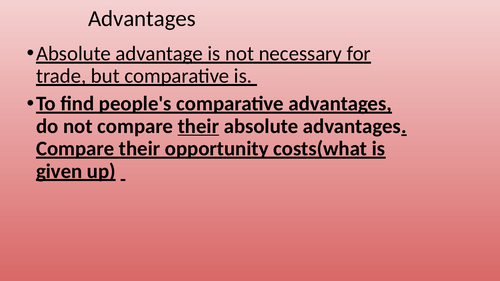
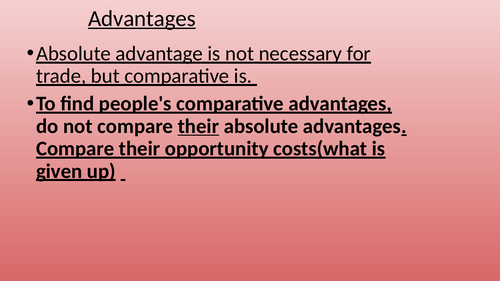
Advantages at (142, 19) underline: none -> present
